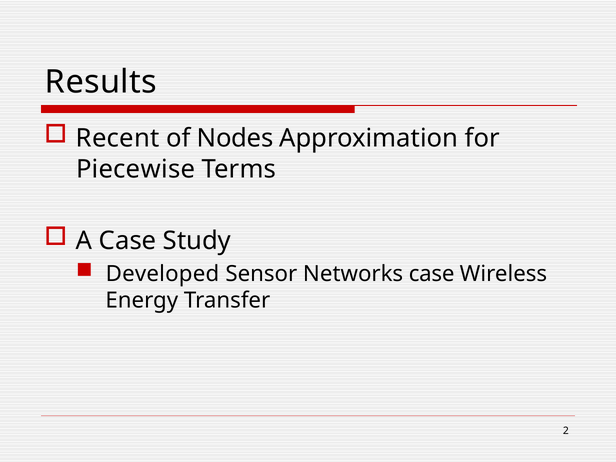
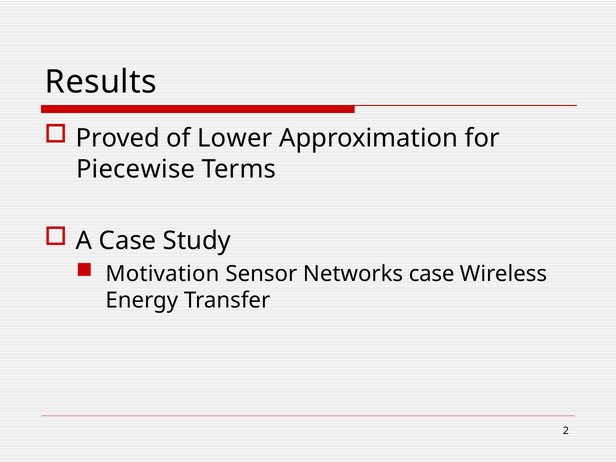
Recent: Recent -> Proved
Nodes: Nodes -> Lower
Developed: Developed -> Motivation
